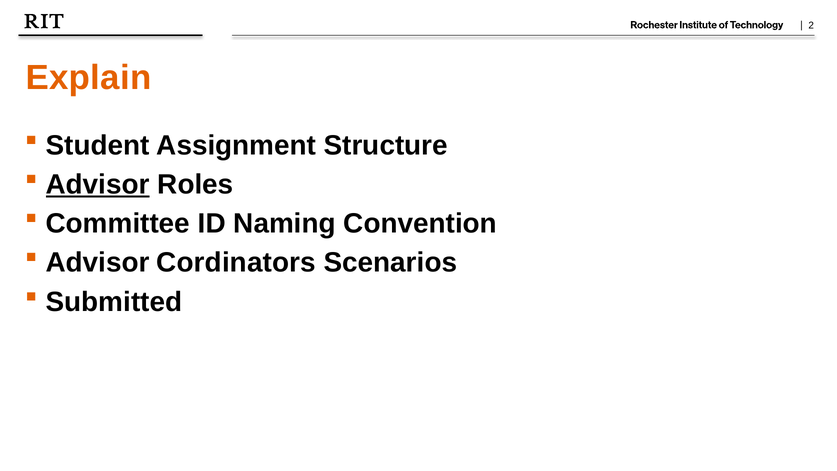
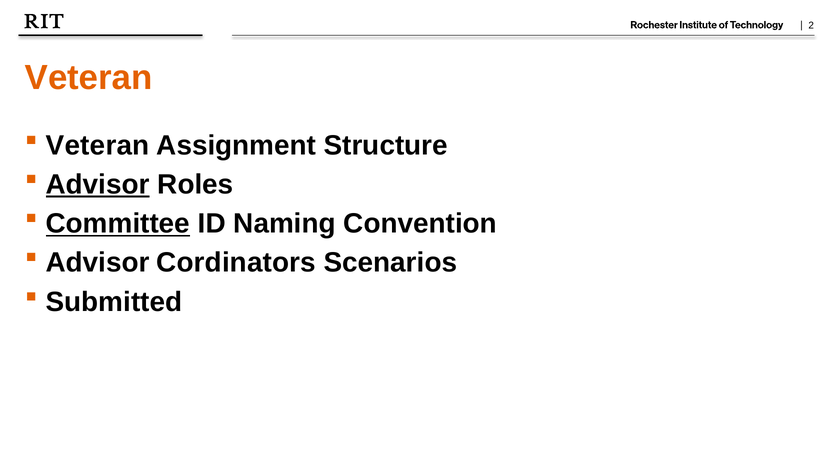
Explain at (89, 78): Explain -> Veteran
Student at (98, 145): Student -> Veteran
Committee underline: none -> present
